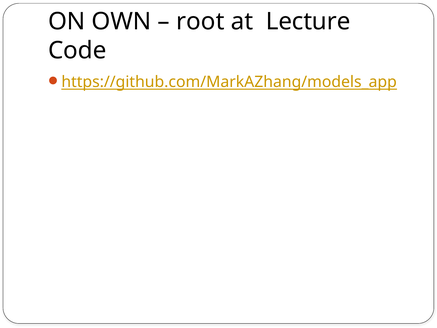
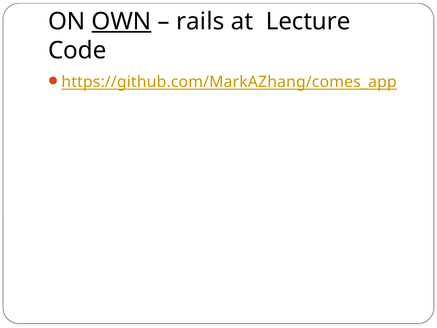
OWN underline: none -> present
root: root -> rails
https://github.com/MarkAZhang/models_app: https://github.com/MarkAZhang/models_app -> https://github.com/MarkAZhang/comes_app
